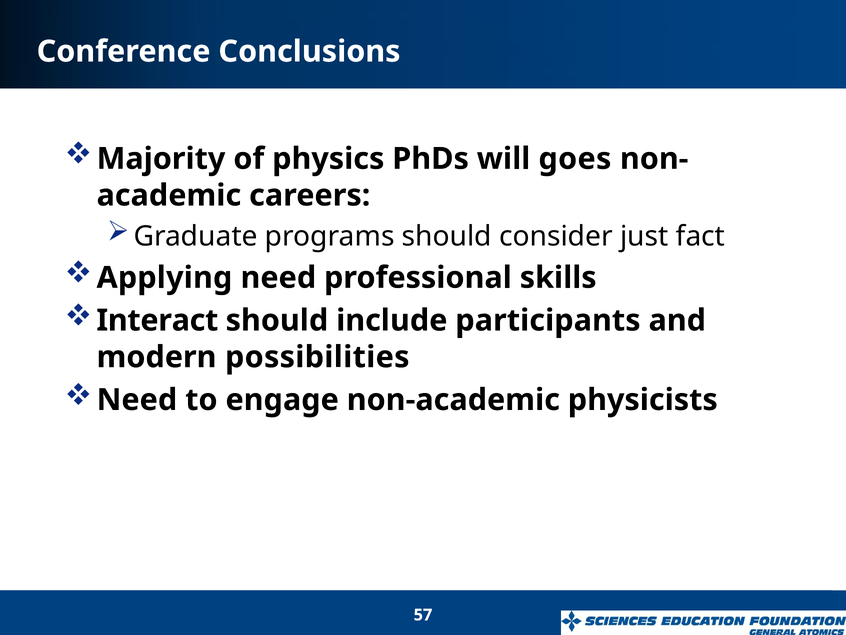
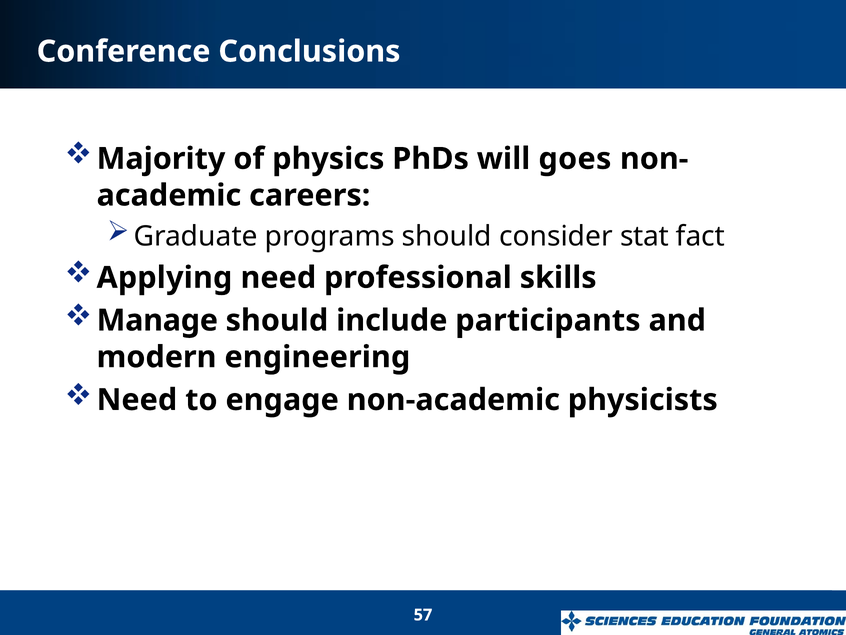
just: just -> stat
Interact: Interact -> Manage
possibilities: possibilities -> engineering
